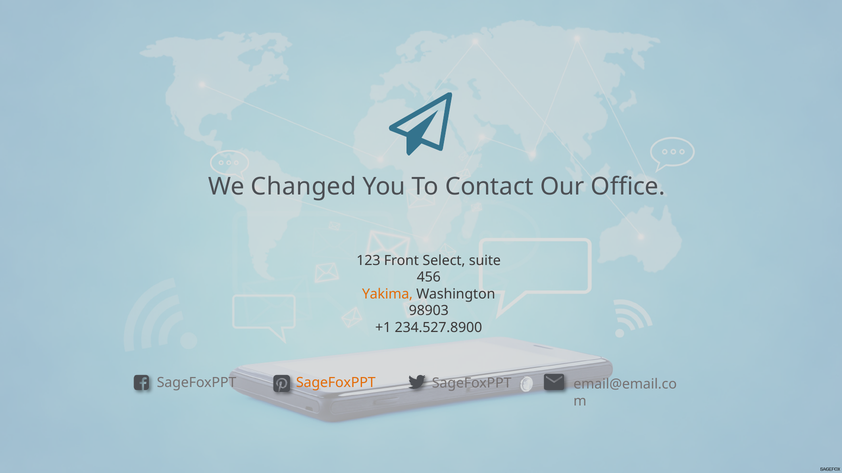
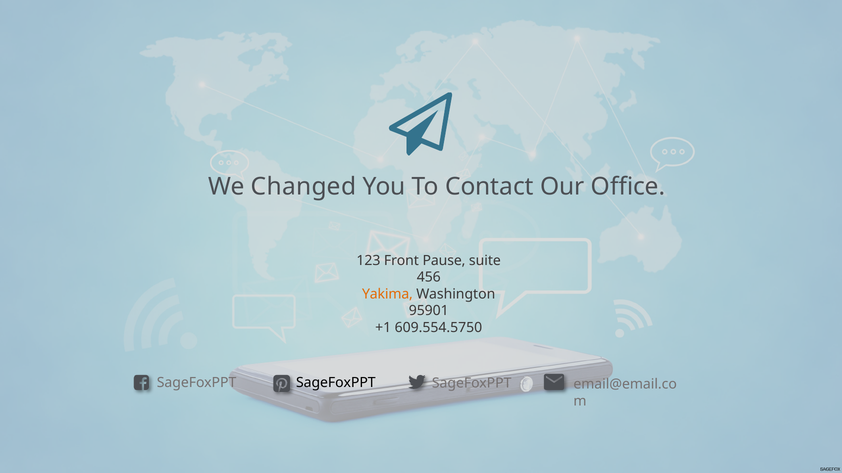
Select: Select -> Pause
98903: 98903 -> 95901
234.527.8900: 234.527.8900 -> 609.554.5750
SageFoxPPT at (336, 383) colour: orange -> black
